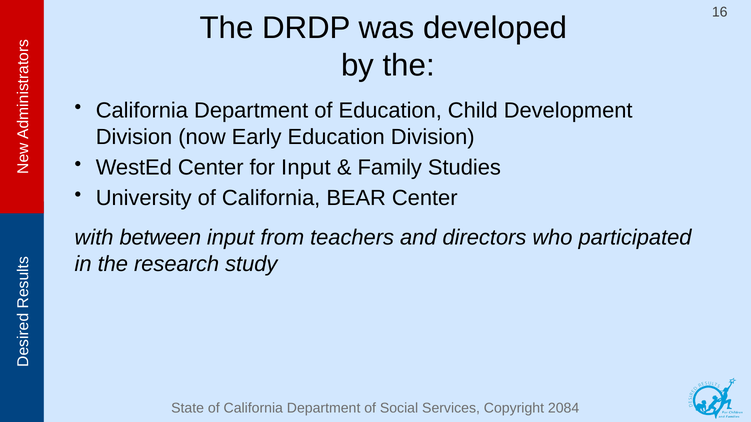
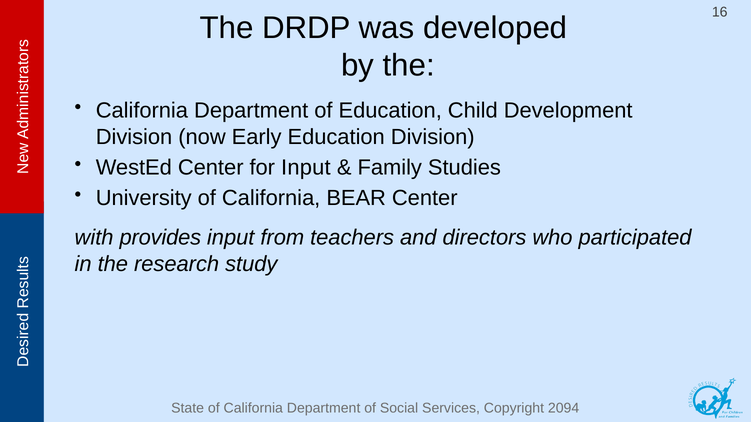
between: between -> provides
2084: 2084 -> 2094
